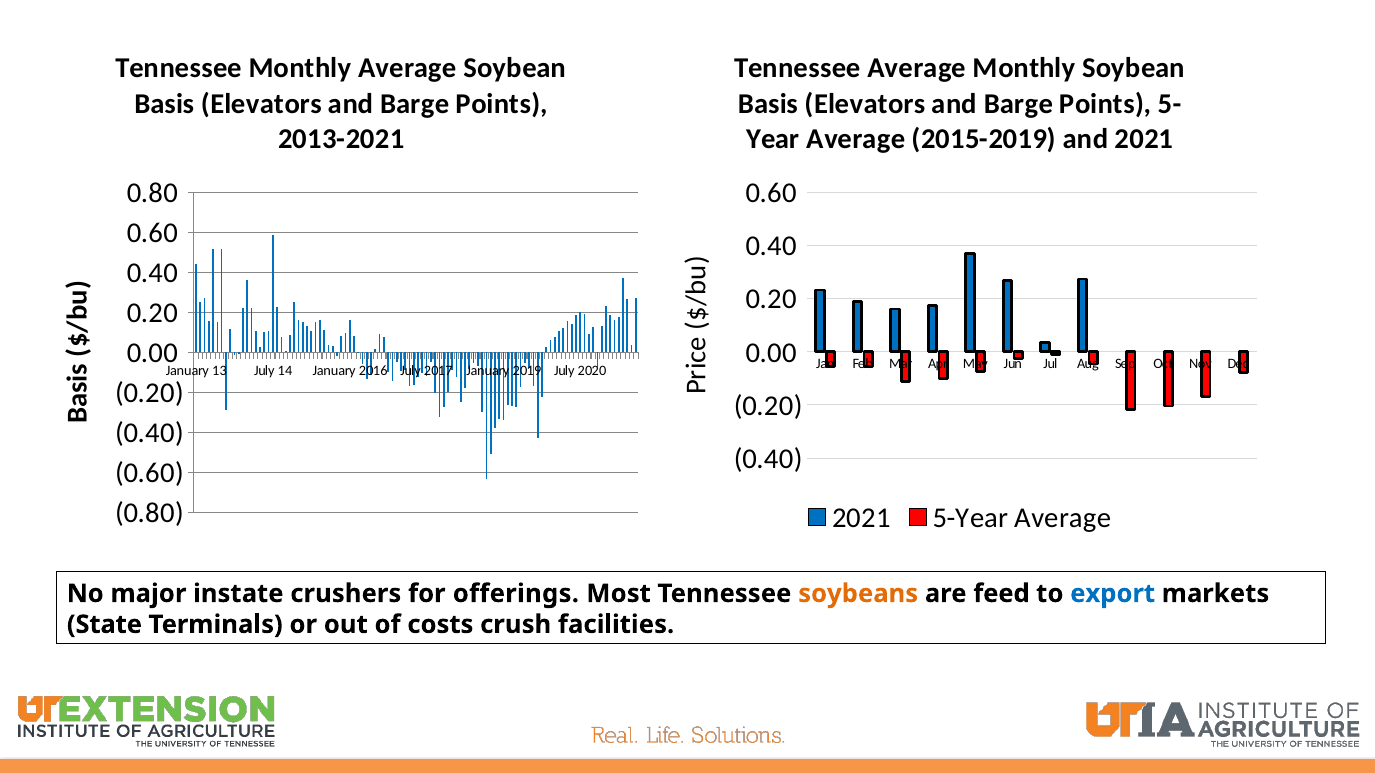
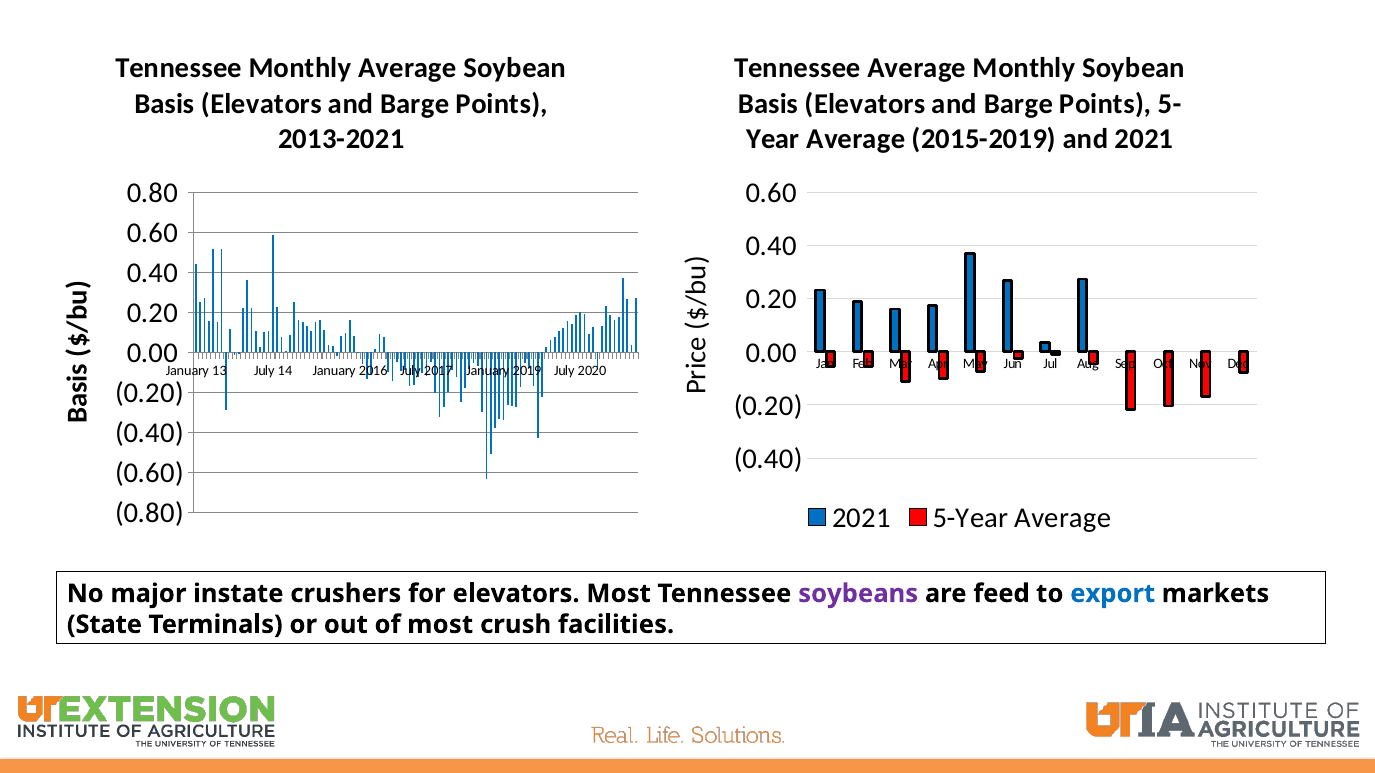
for offerings: offerings -> elevators
soybeans colour: orange -> purple
of costs: costs -> most
